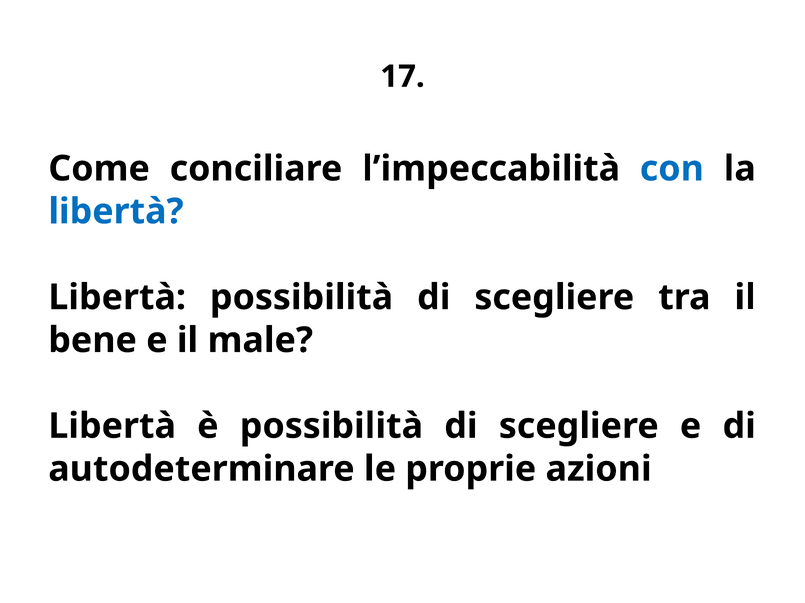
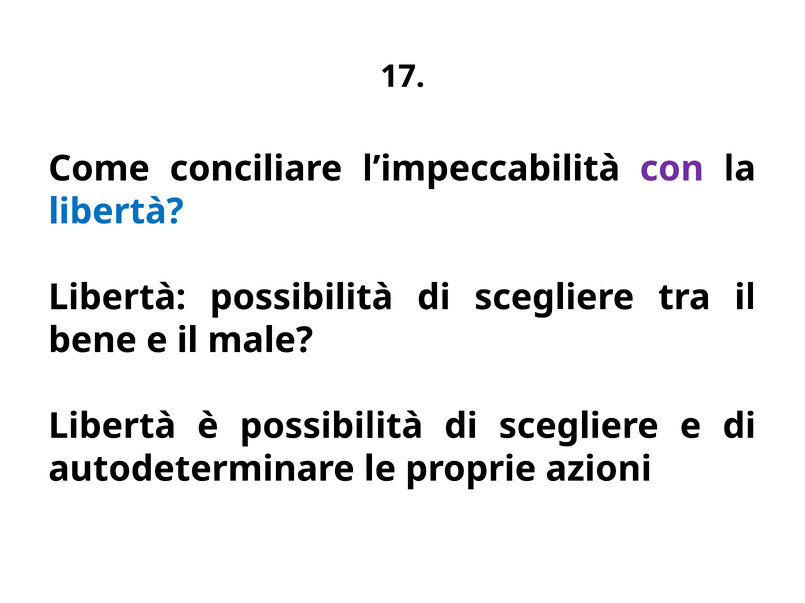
con colour: blue -> purple
